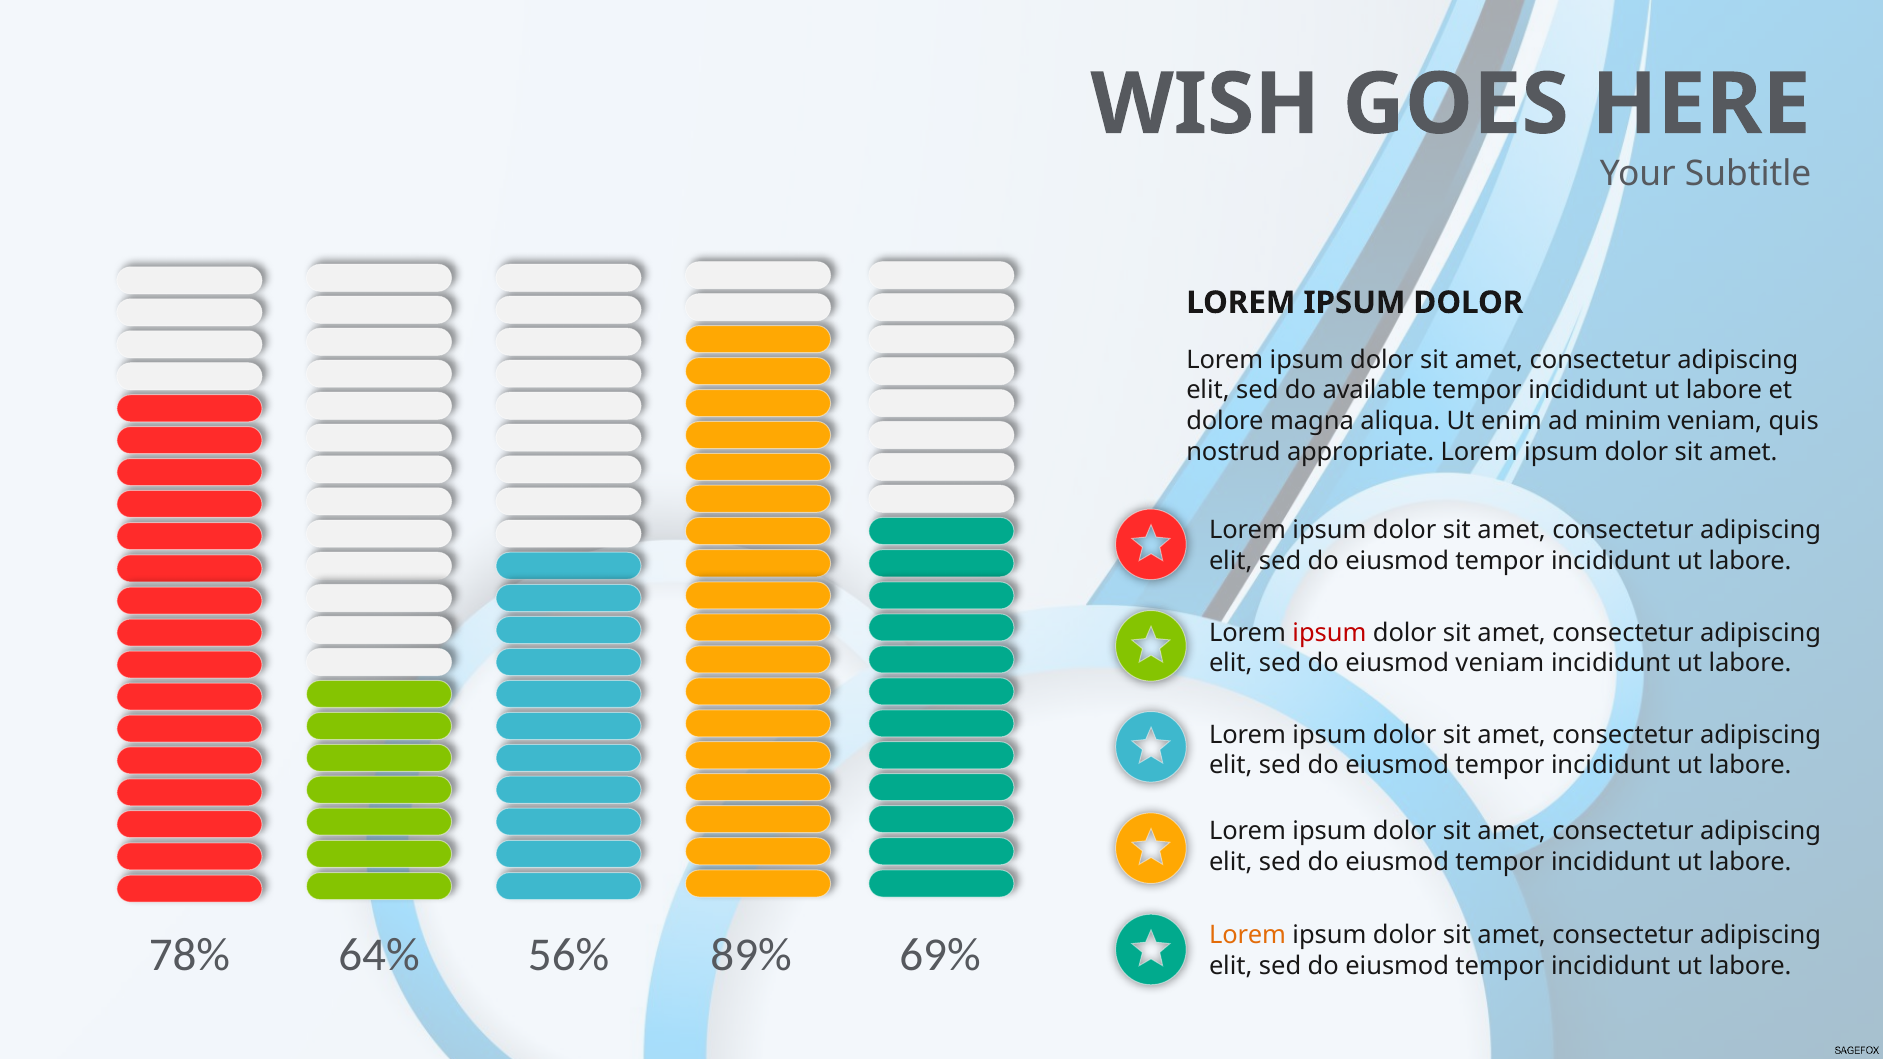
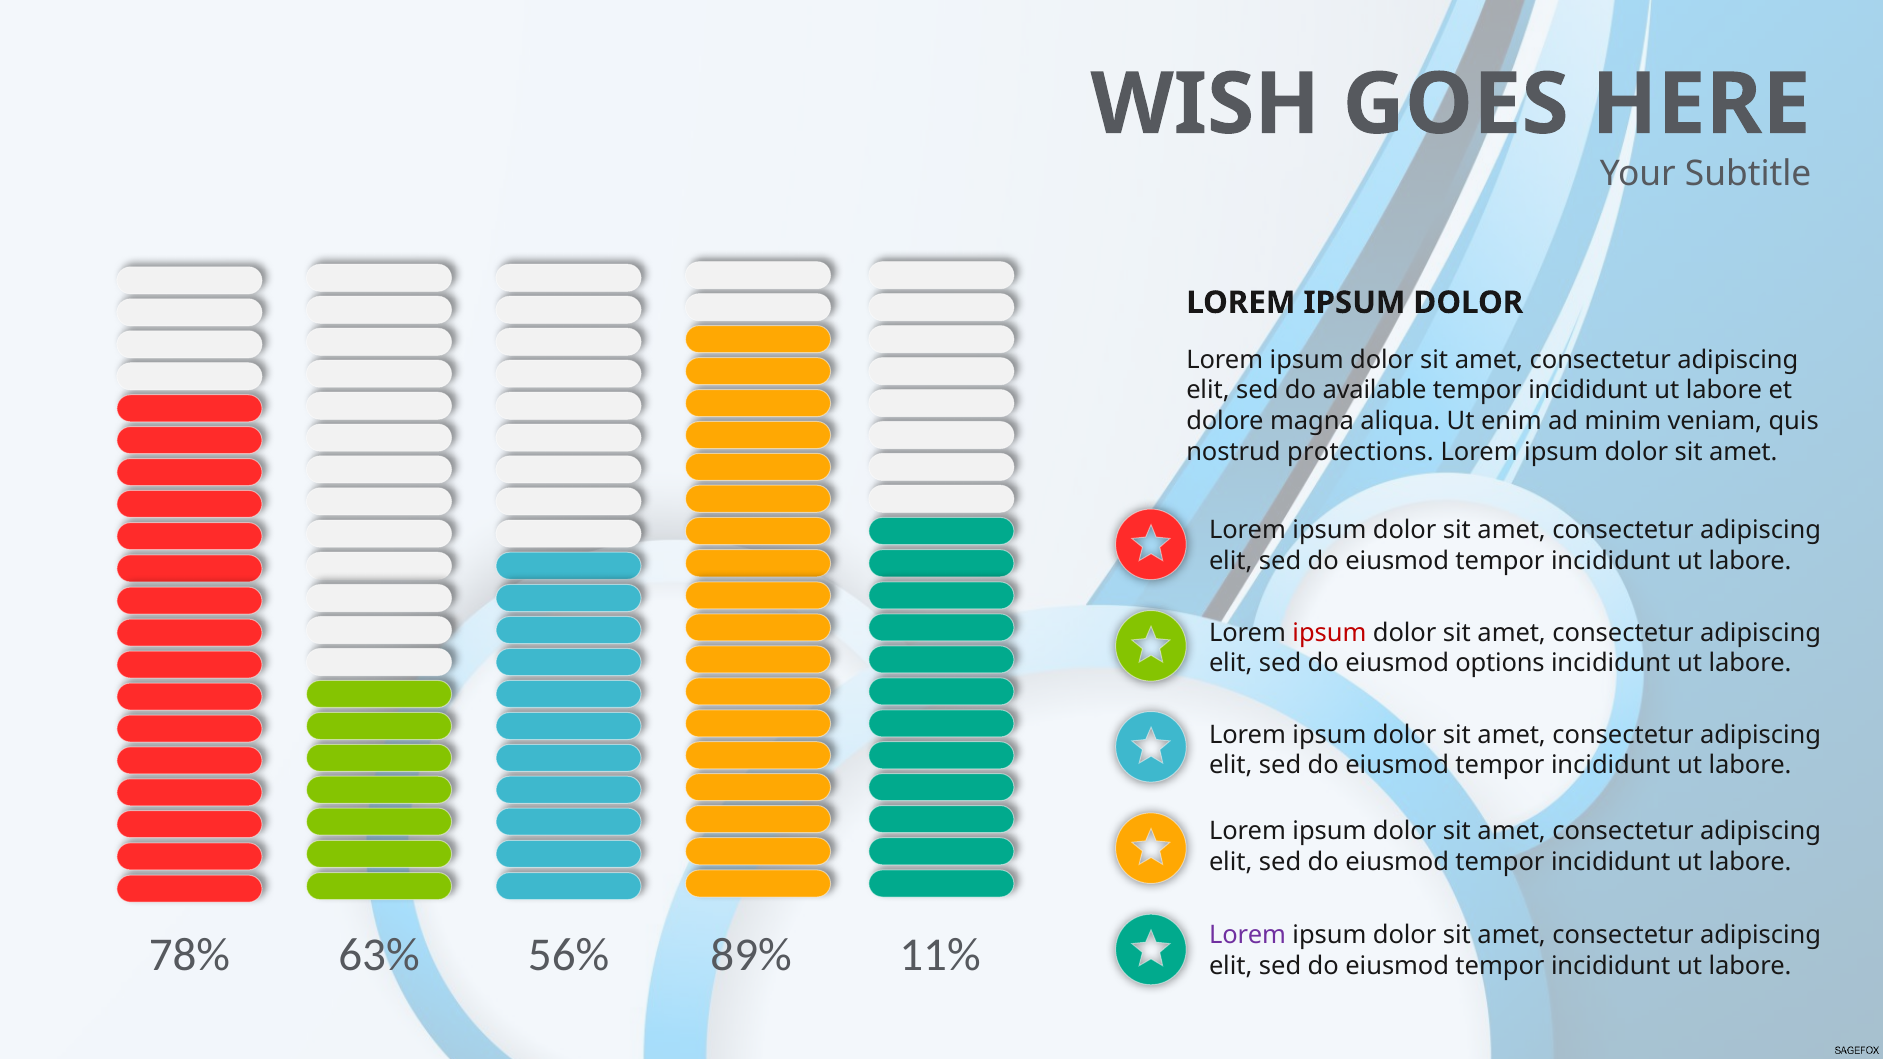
appropriate: appropriate -> protections
eiusmod veniam: veniam -> options
Lorem at (1248, 936) colour: orange -> purple
64%: 64% -> 63%
69%: 69% -> 11%
